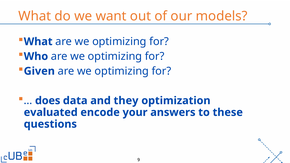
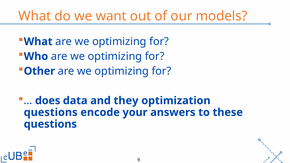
Given: Given -> Other
evaluated at (51, 112): evaluated -> questions
